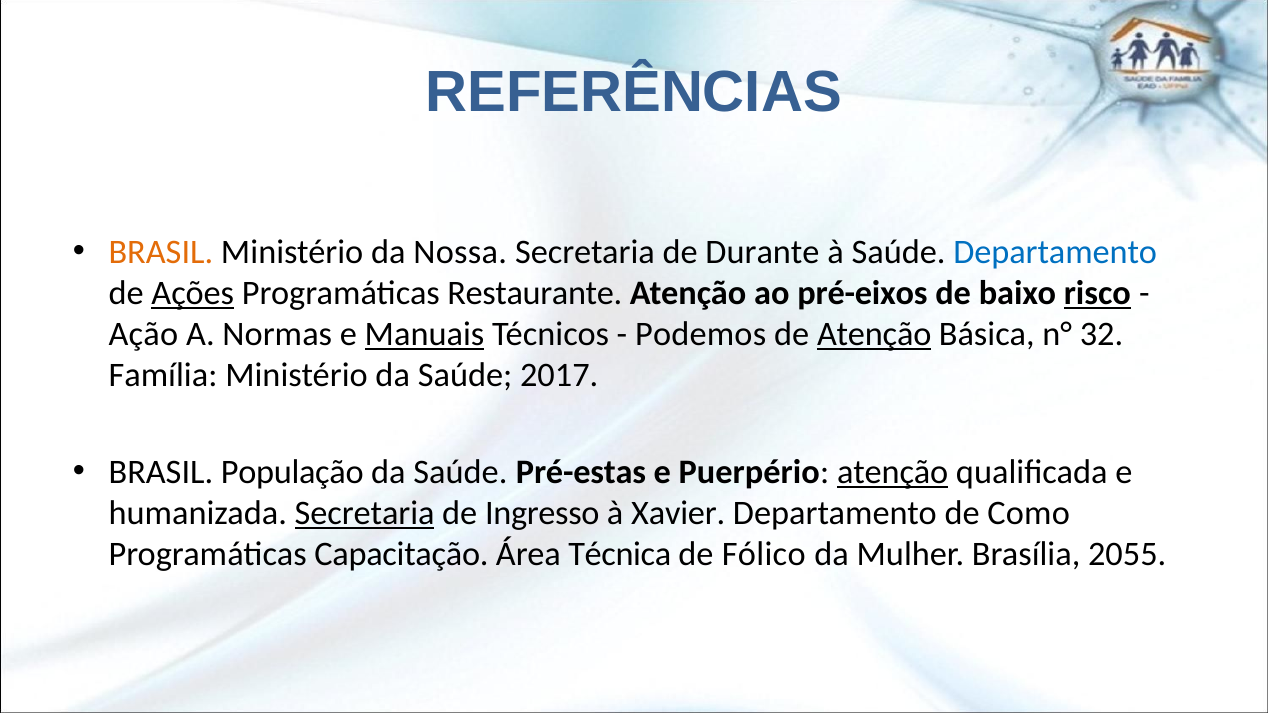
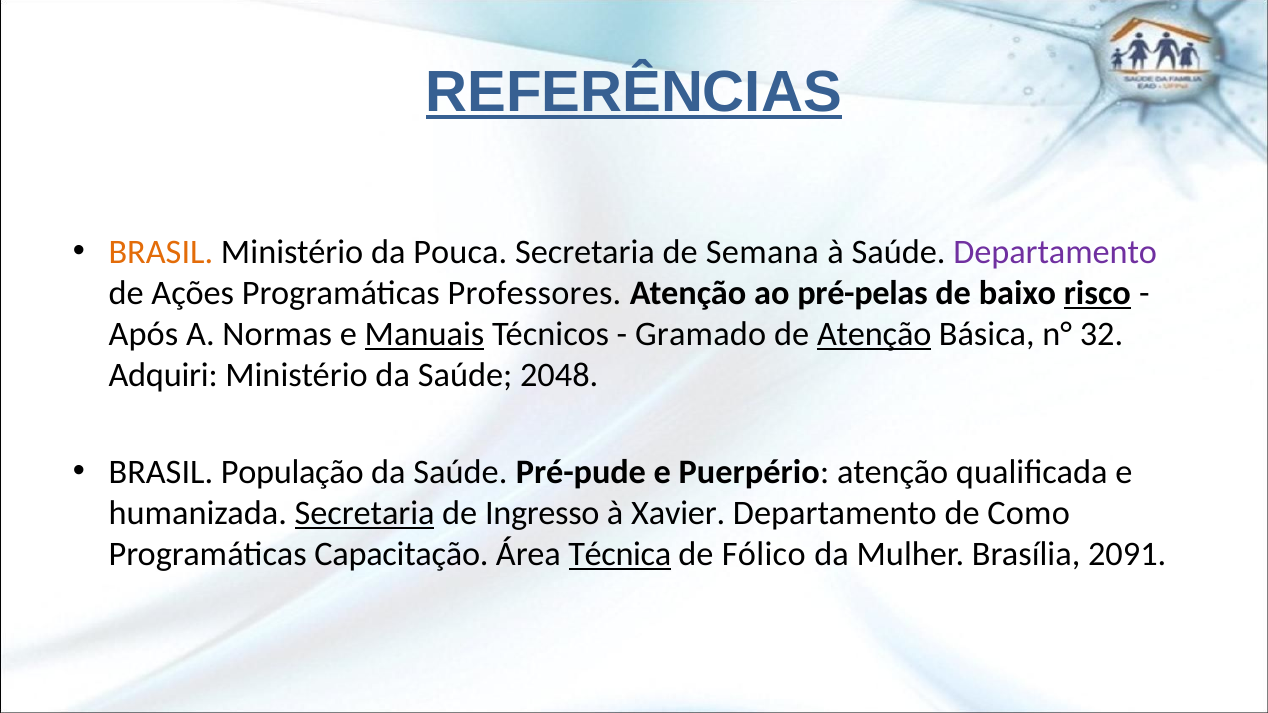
REFERÊNCIAS underline: none -> present
Nossa: Nossa -> Pouca
Durante: Durante -> Semana
Departamento at (1055, 252) colour: blue -> purple
Ações underline: present -> none
Restaurante: Restaurante -> Professores
pré-eixos: pré-eixos -> pré-pelas
Ação: Ação -> Após
Podemos: Podemos -> Gramado
Família: Família -> Adquiri
2017: 2017 -> 2048
Pré-estas: Pré-estas -> Pré-pude
atenção at (893, 472) underline: present -> none
Técnica underline: none -> present
2055: 2055 -> 2091
